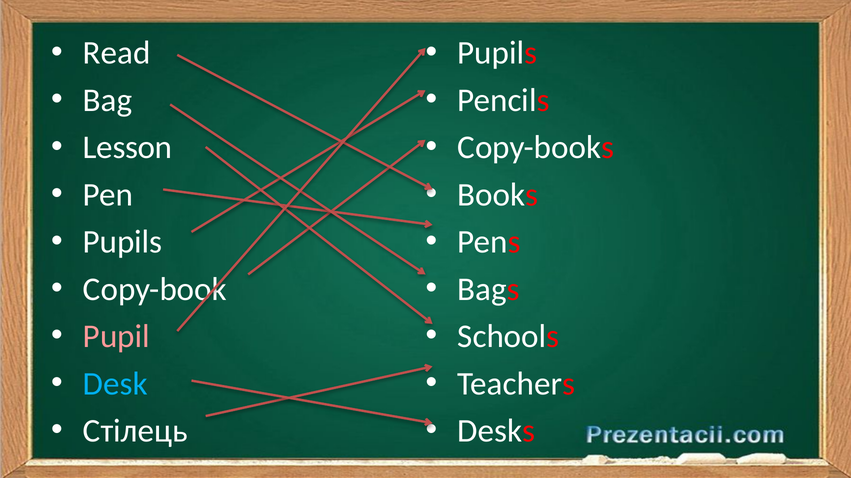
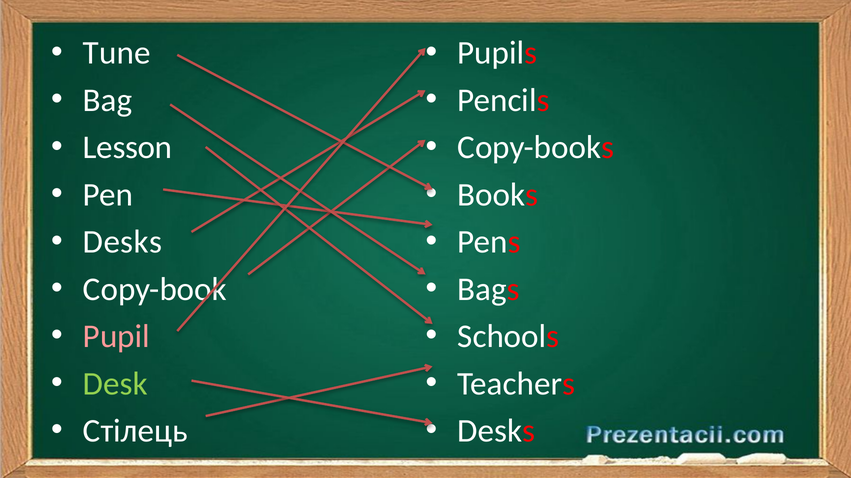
Read: Read -> Tune
Pupils at (123, 242): Pupils -> Desks
Desk colour: light blue -> light green
